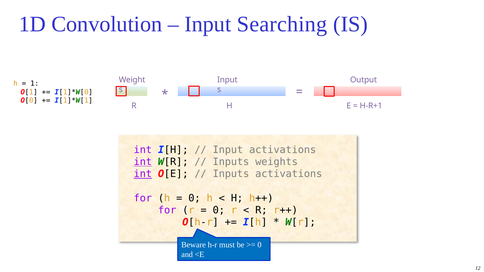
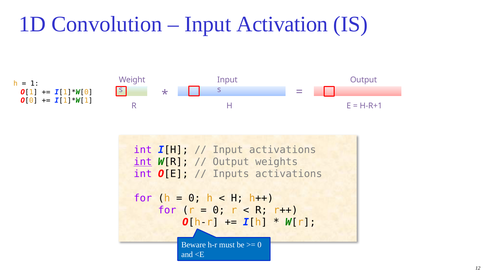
Searching: Searching -> Activation
Inputs at (231, 162): Inputs -> Output
int at (143, 174) underline: present -> none
